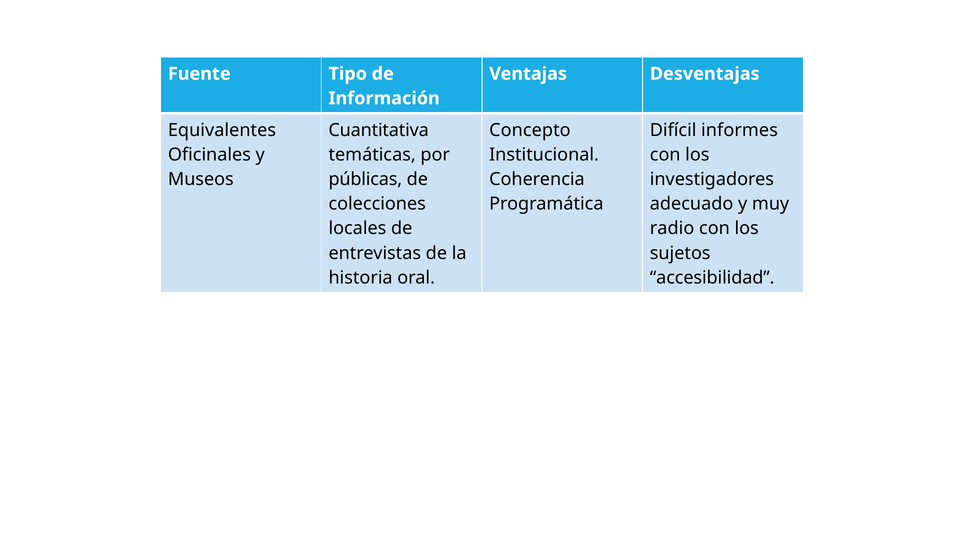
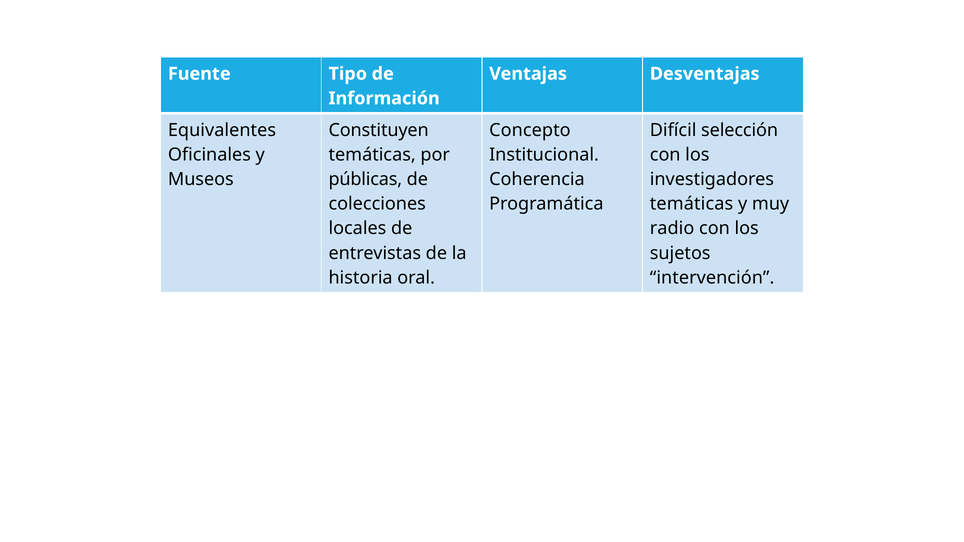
Cuantitativa: Cuantitativa -> Constituyen
informes: informes -> selección
adecuado at (692, 204): adecuado -> temáticas
accesibilidad: accesibilidad -> intervención
